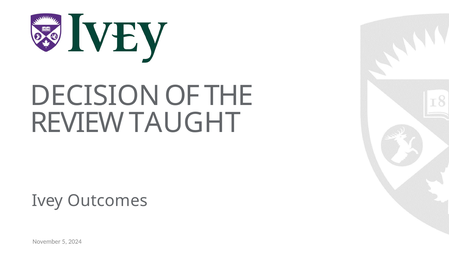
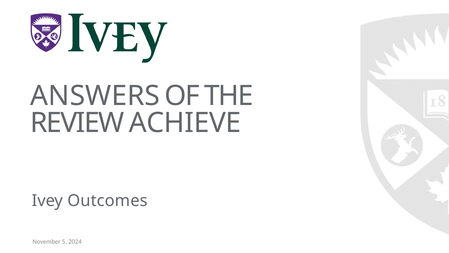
DECISION: DECISION -> ANSWERS
TAUGHT: TAUGHT -> ACHIEVE
